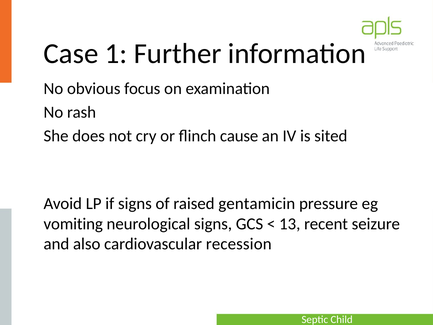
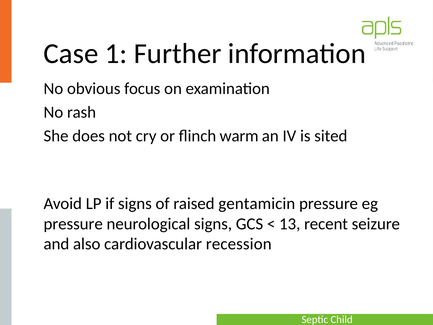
cause: cause -> warm
vomiting at (73, 224): vomiting -> pressure
